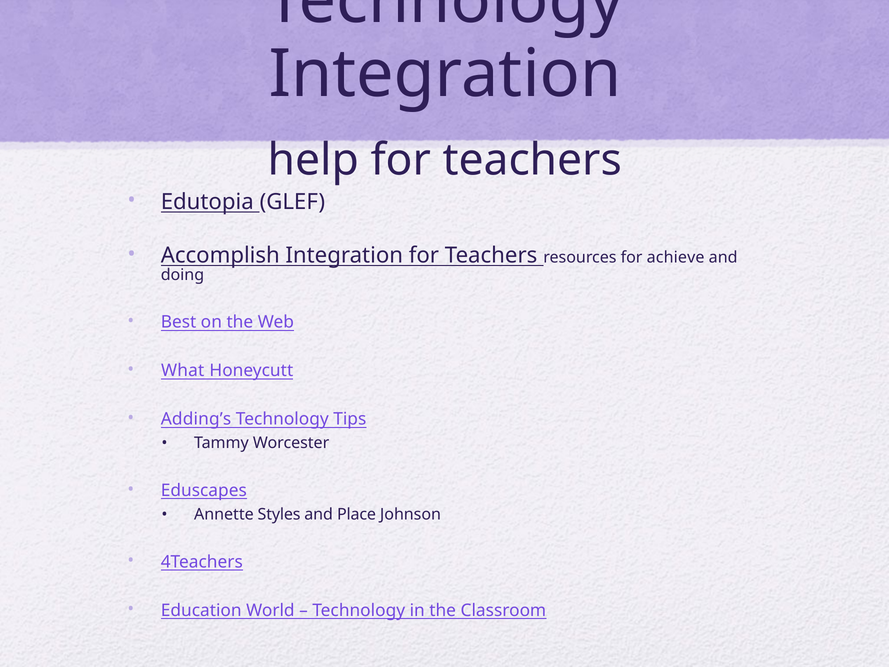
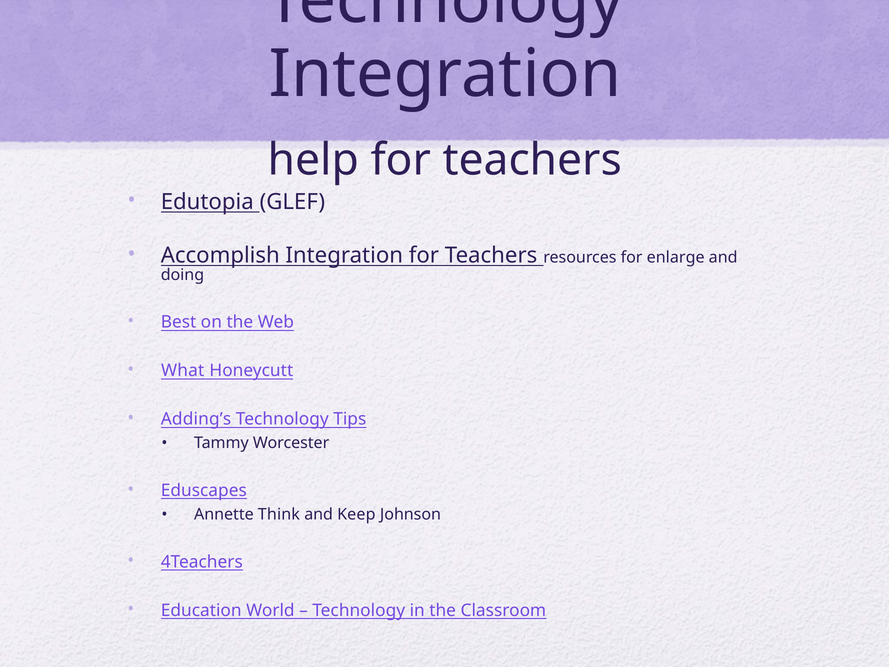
achieve: achieve -> enlarge
Styles: Styles -> Think
Place: Place -> Keep
